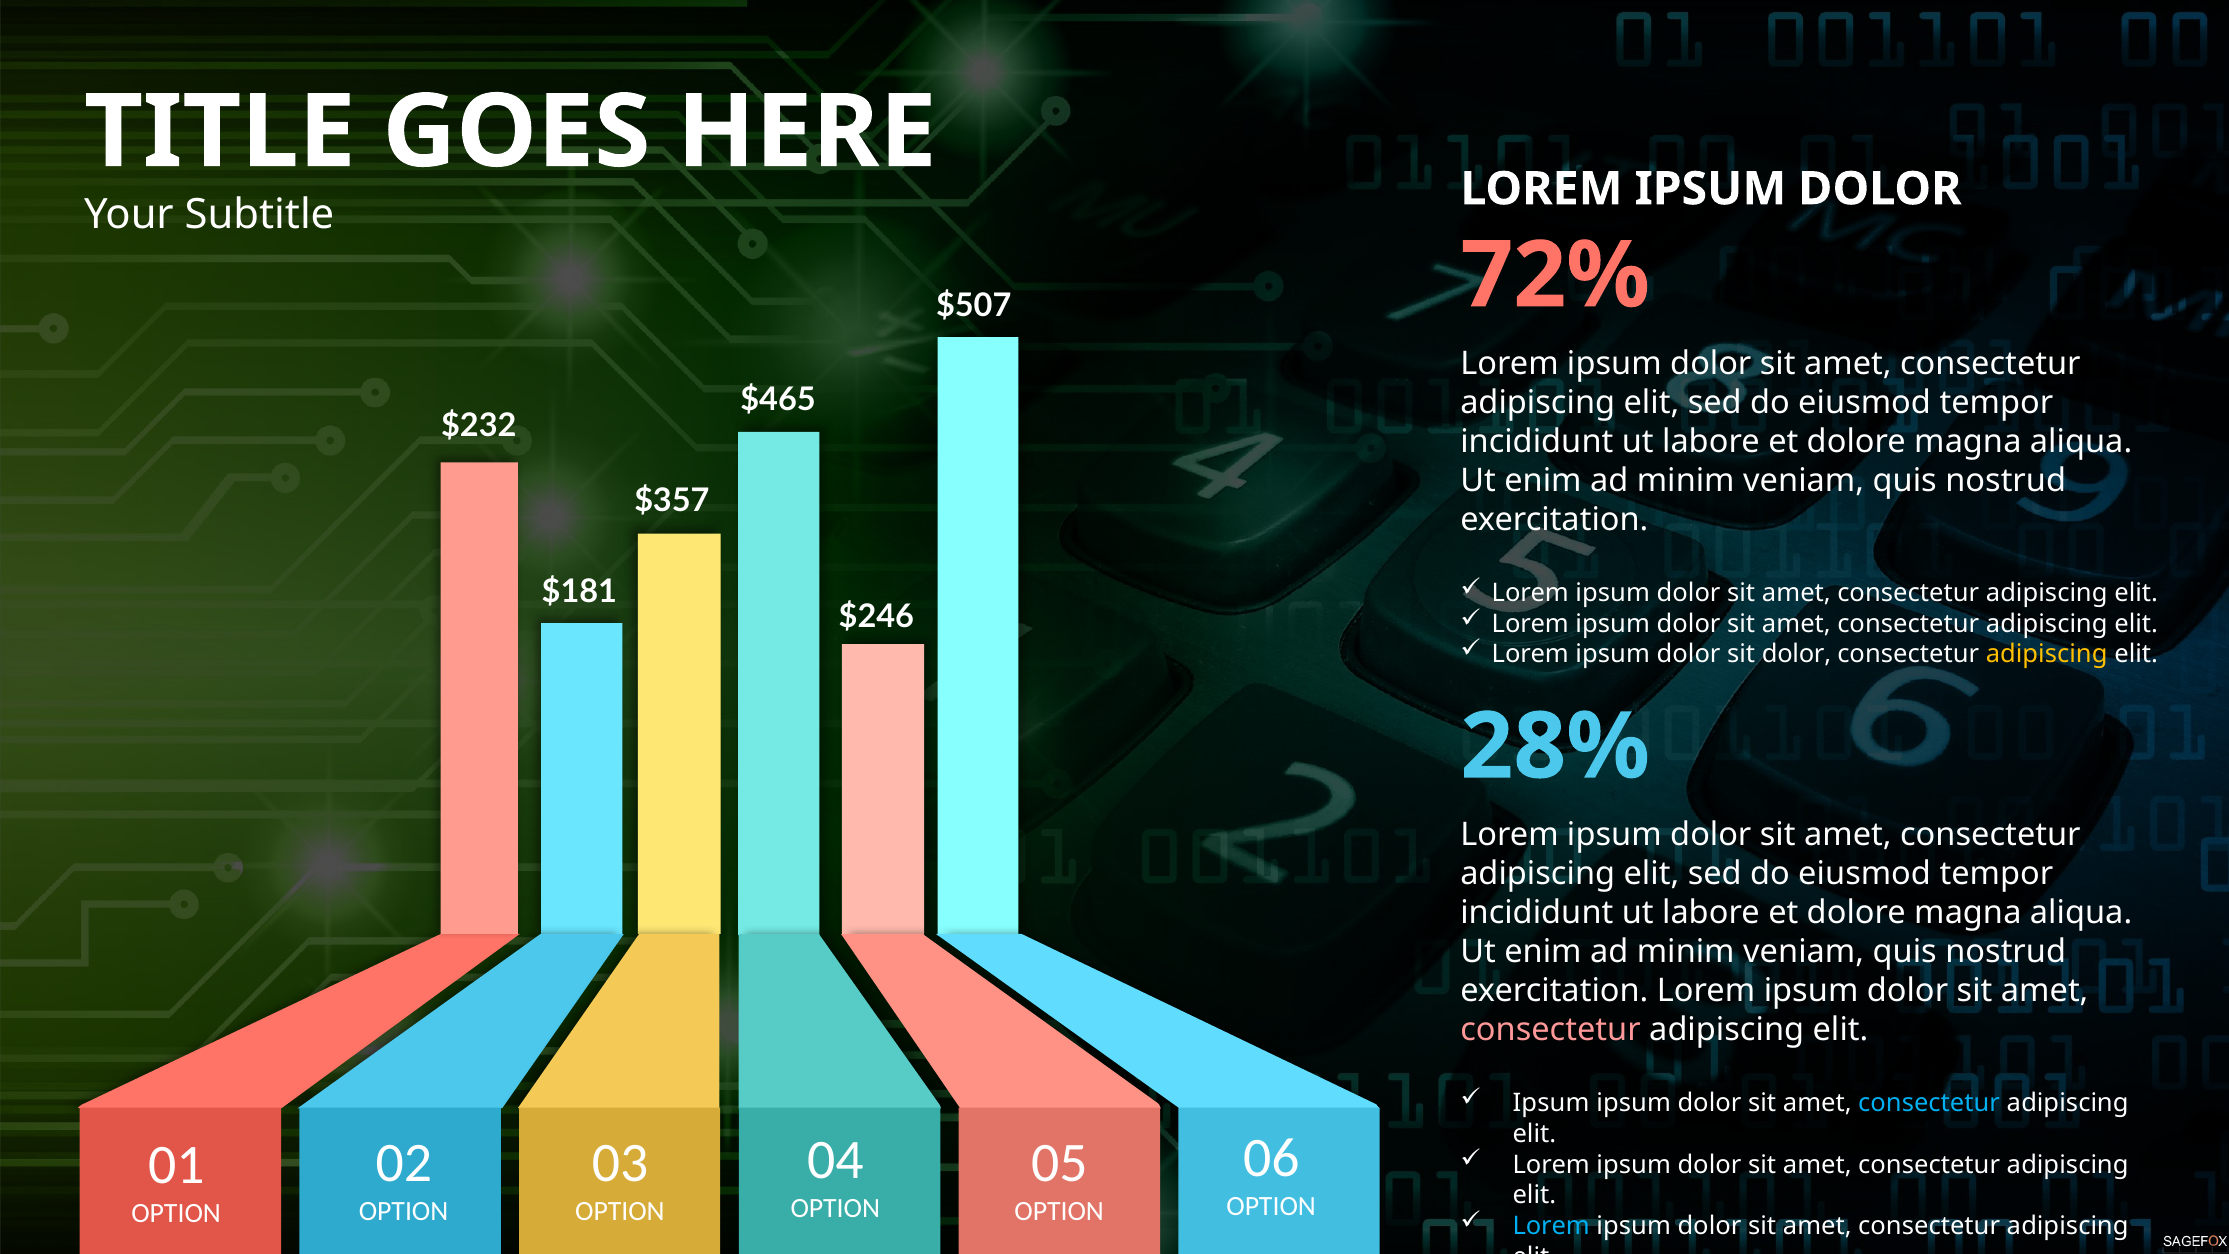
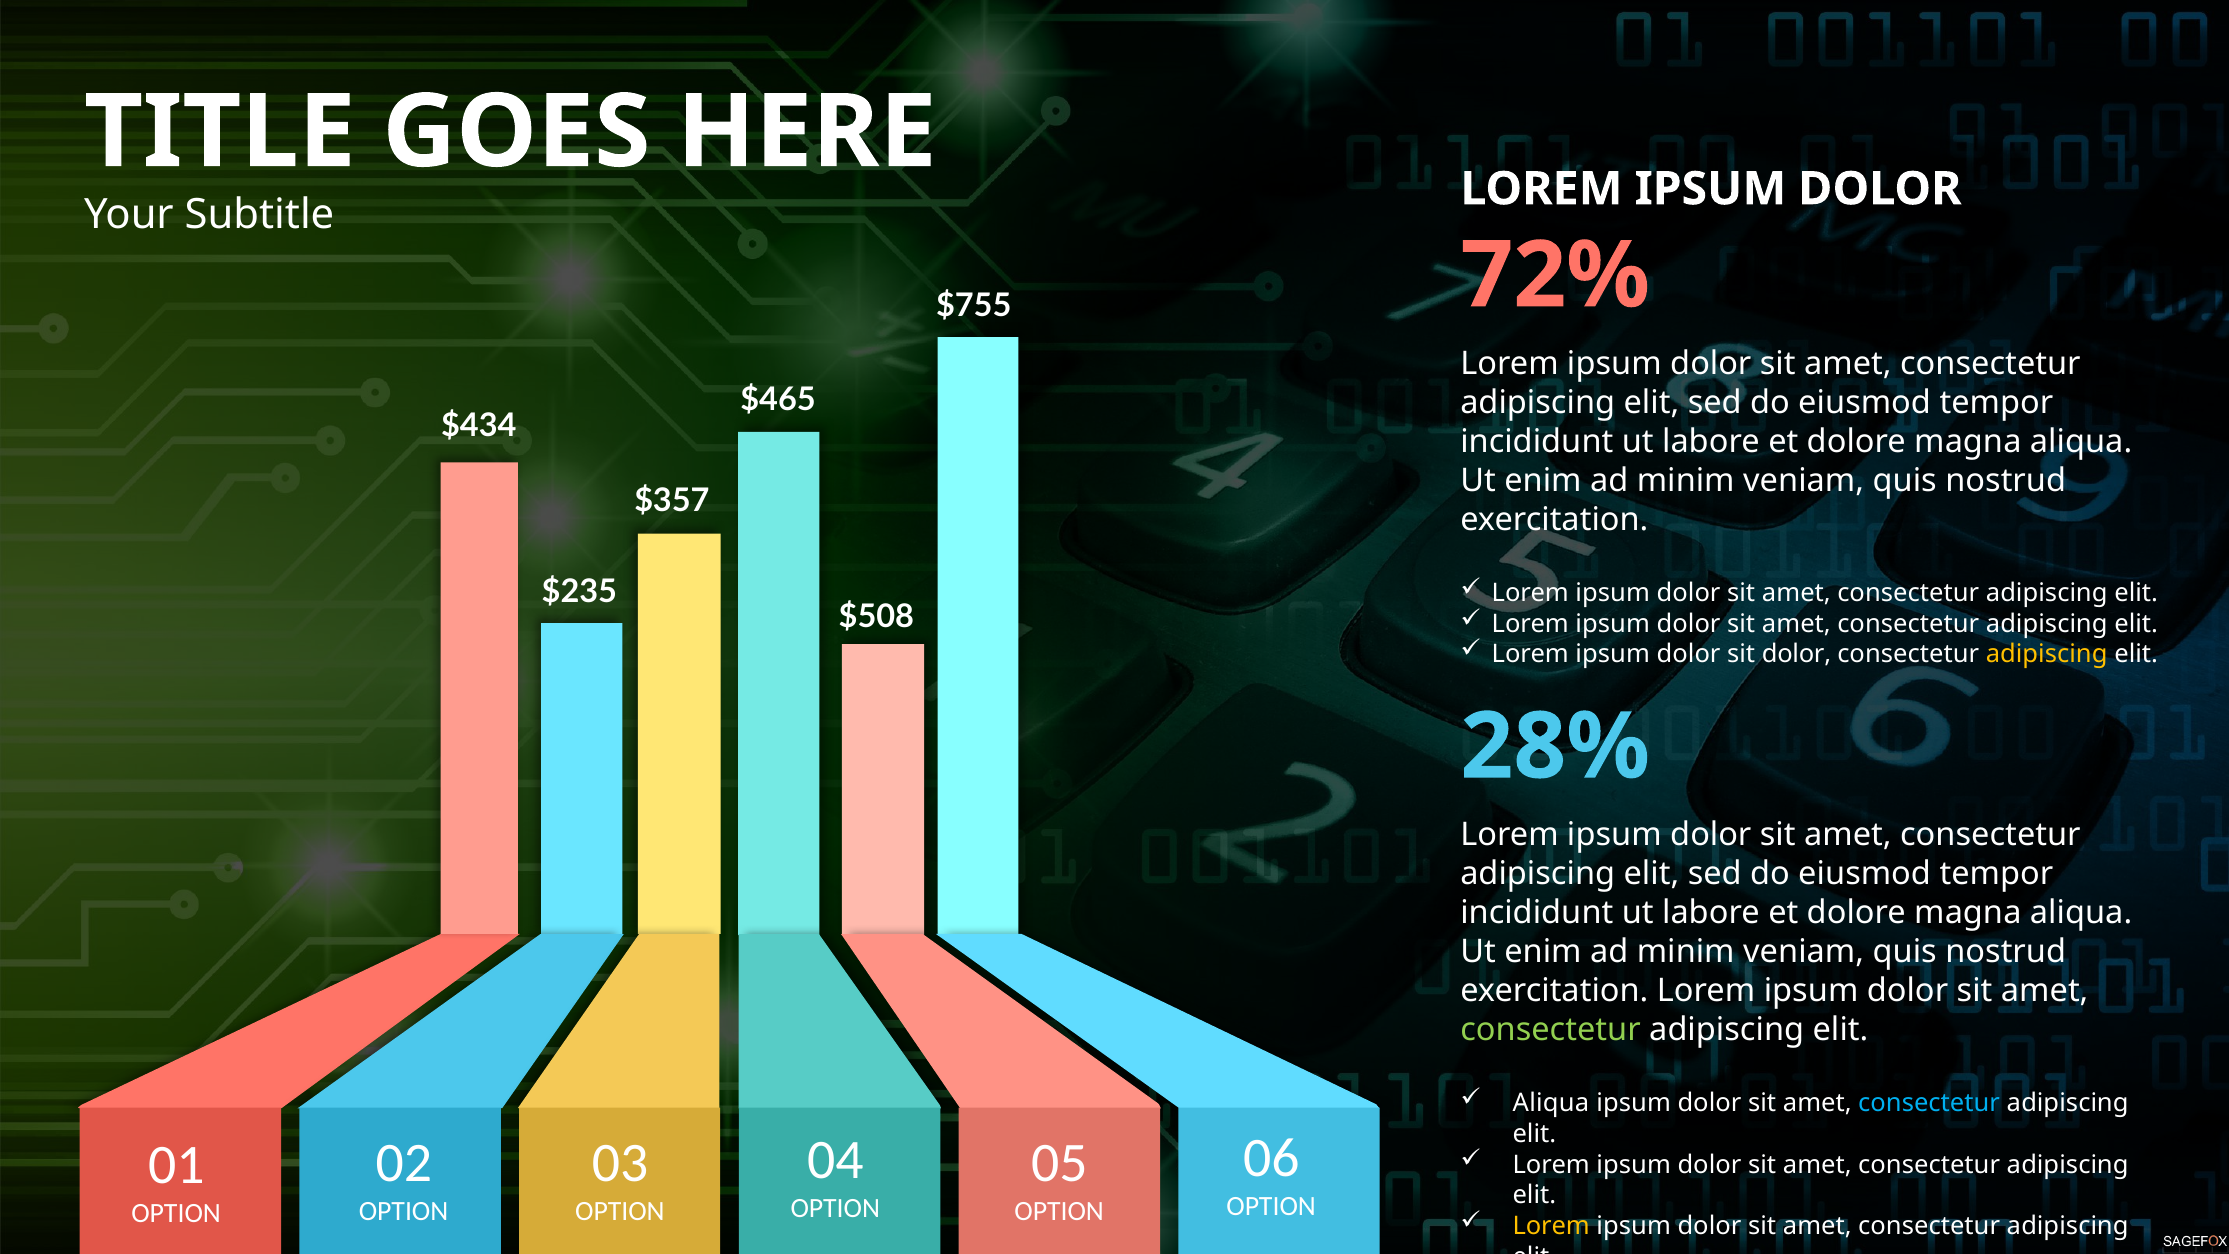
$507: $507 -> $755
$232: $232 -> $434
$181: $181 -> $235
$246: $246 -> $508
consectetur at (1551, 1030) colour: pink -> light green
Ipsum at (1551, 1103): Ipsum -> Aliqua
Lorem at (1551, 1226) colour: light blue -> yellow
